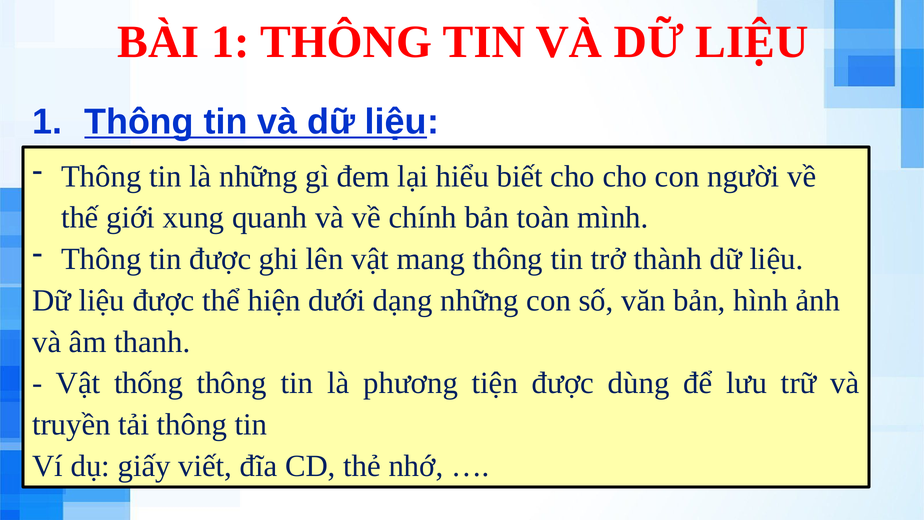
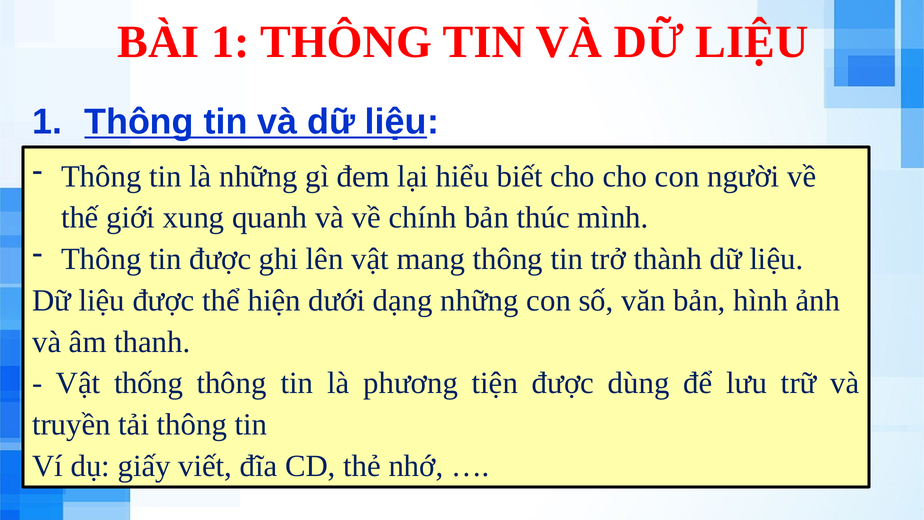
toàn: toàn -> thúc
